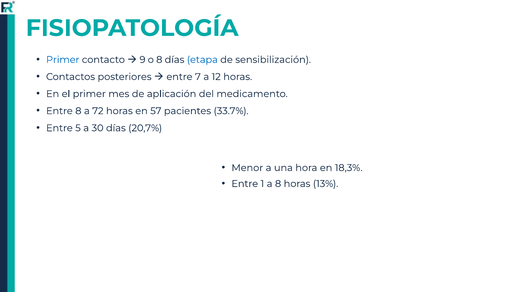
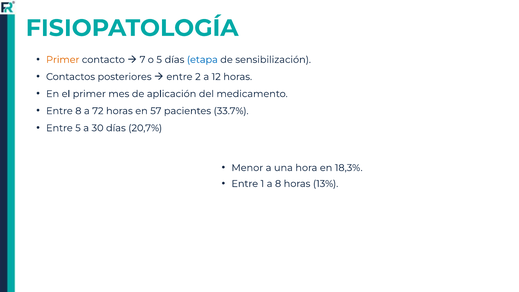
Primer at (63, 60) colour: blue -> orange
9: 9 -> 7
o 8: 8 -> 5
7: 7 -> 2
